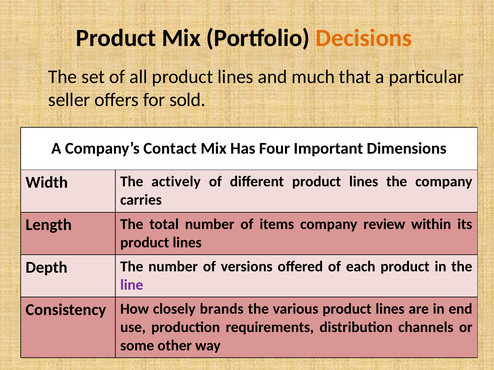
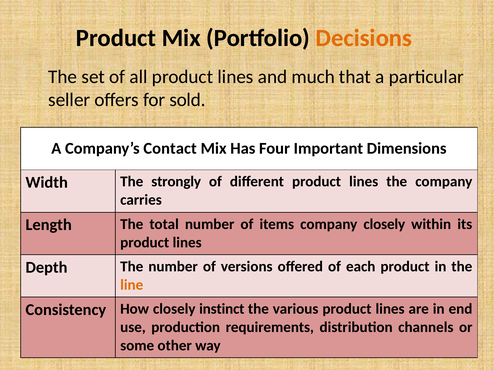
actively: actively -> strongly
company review: review -> closely
line colour: purple -> orange
brands: brands -> instinct
